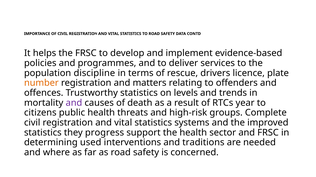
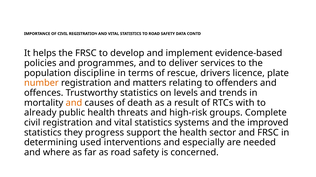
and at (74, 103) colour: purple -> orange
year: year -> with
citizens: citizens -> already
traditions: traditions -> especially
